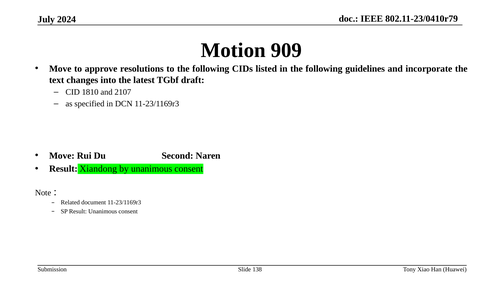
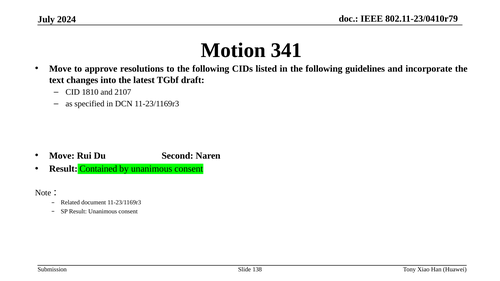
909: 909 -> 341
Xiandong: Xiandong -> Contained
